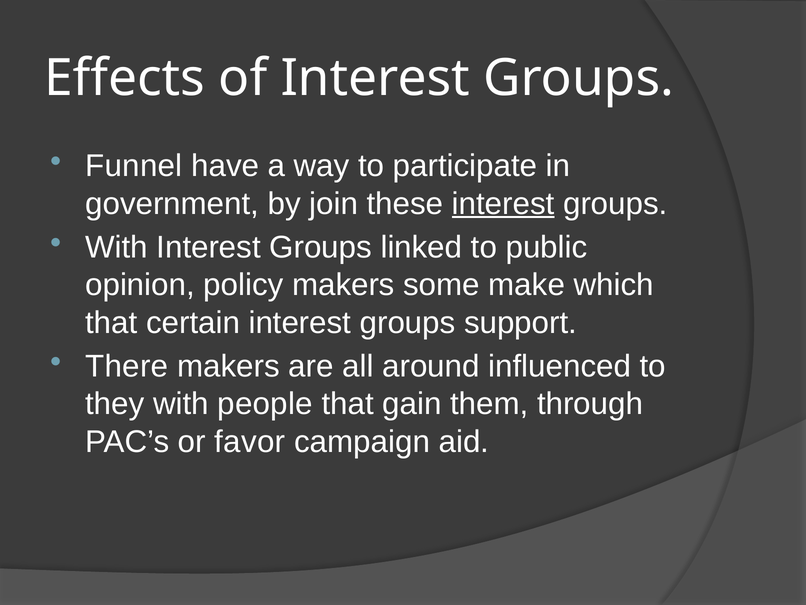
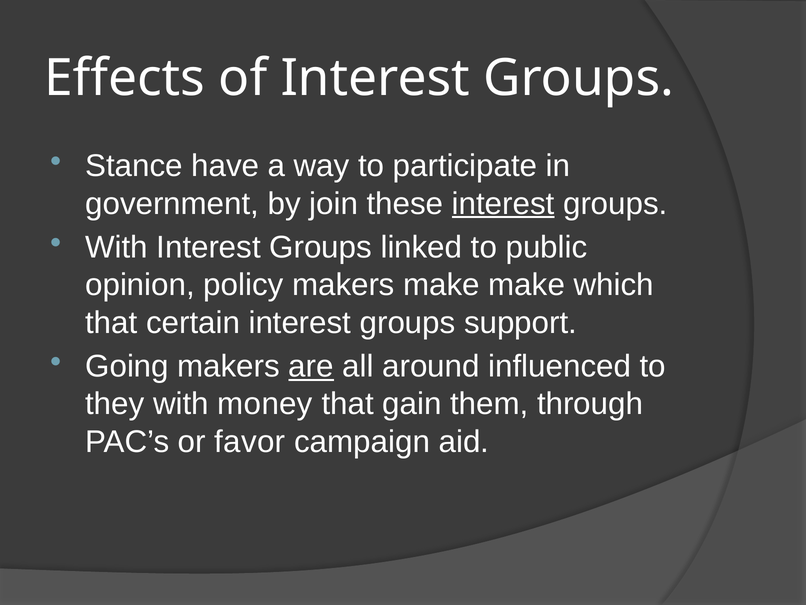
Funnel: Funnel -> Stance
makers some: some -> make
There: There -> Going
are underline: none -> present
people: people -> money
